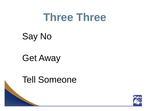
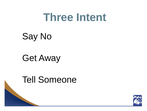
Three Three: Three -> Intent
